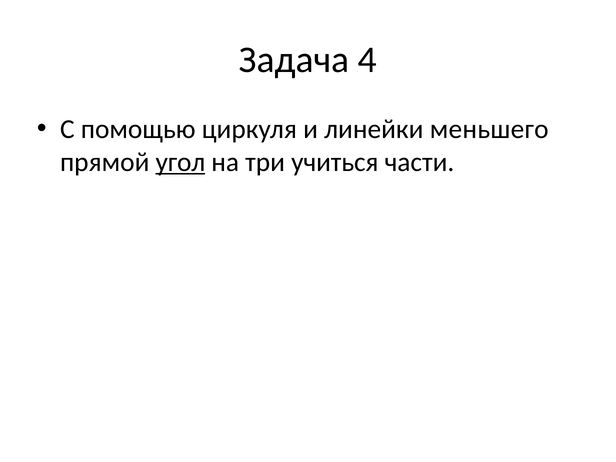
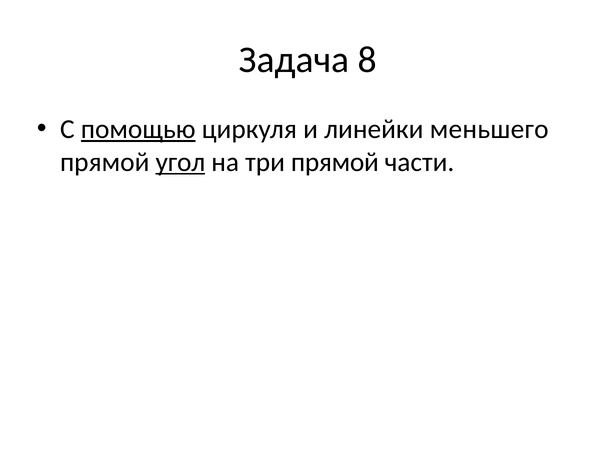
4: 4 -> 8
помощью underline: none -> present
три учиться: учиться -> прямой
